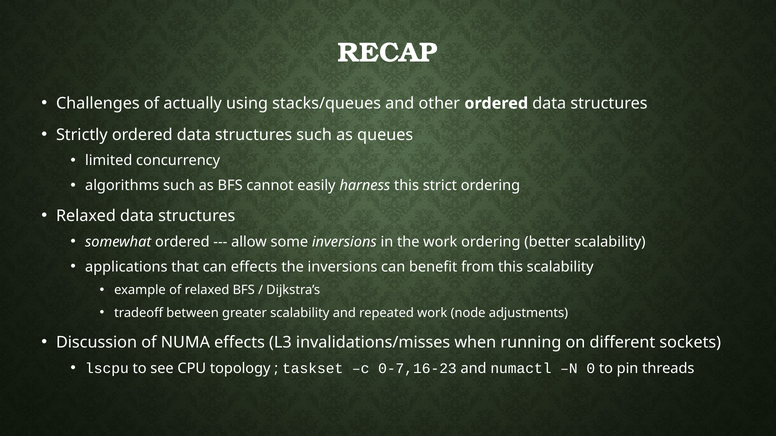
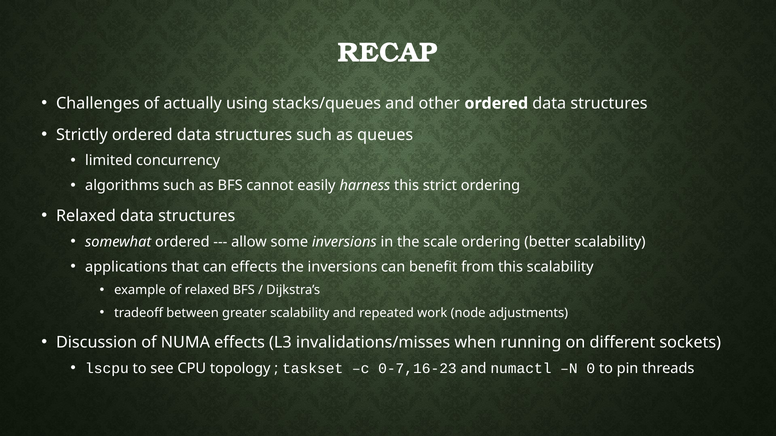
the work: work -> scale
